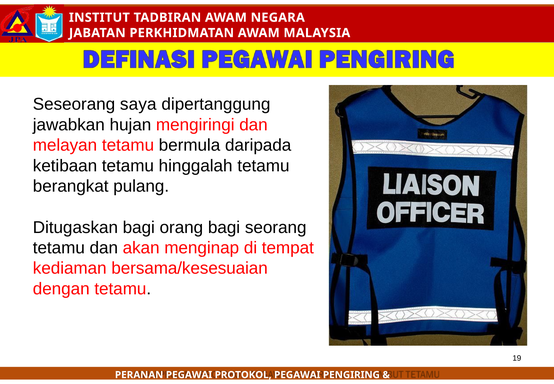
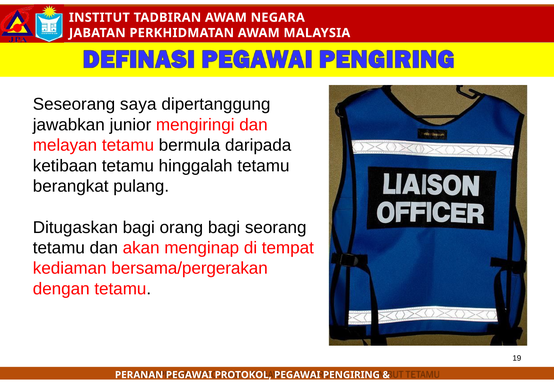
hujan: hujan -> junior
bersama/kesesuaian: bersama/kesesuaian -> bersama/pergerakan
